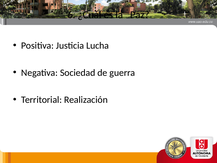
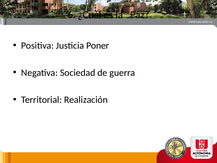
Lucha: Lucha -> Poner
